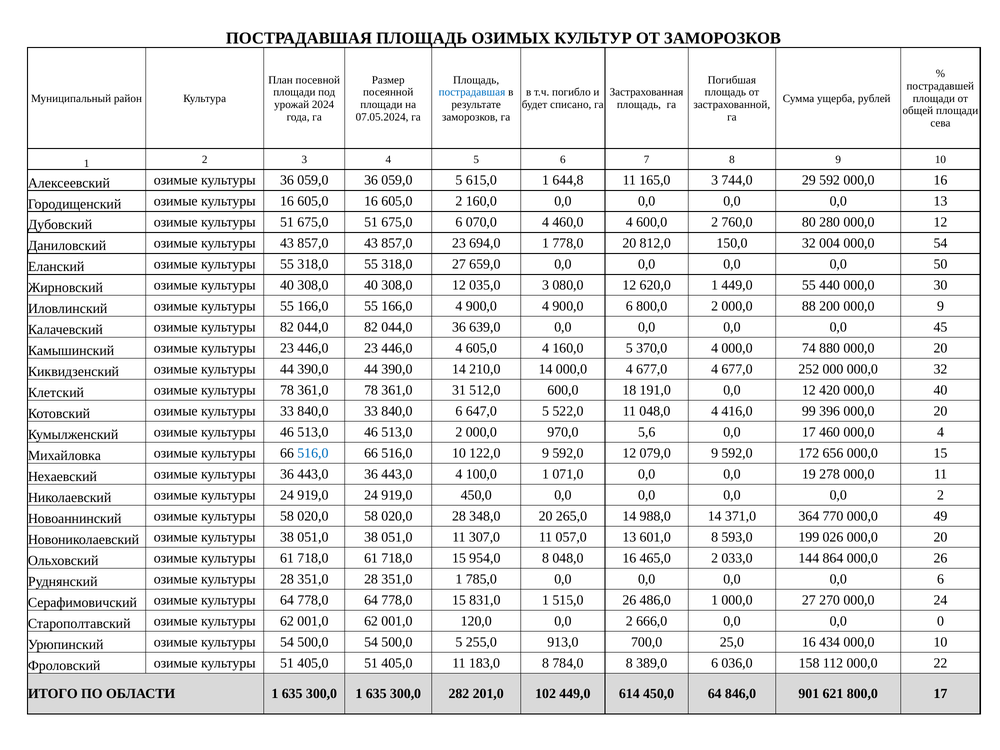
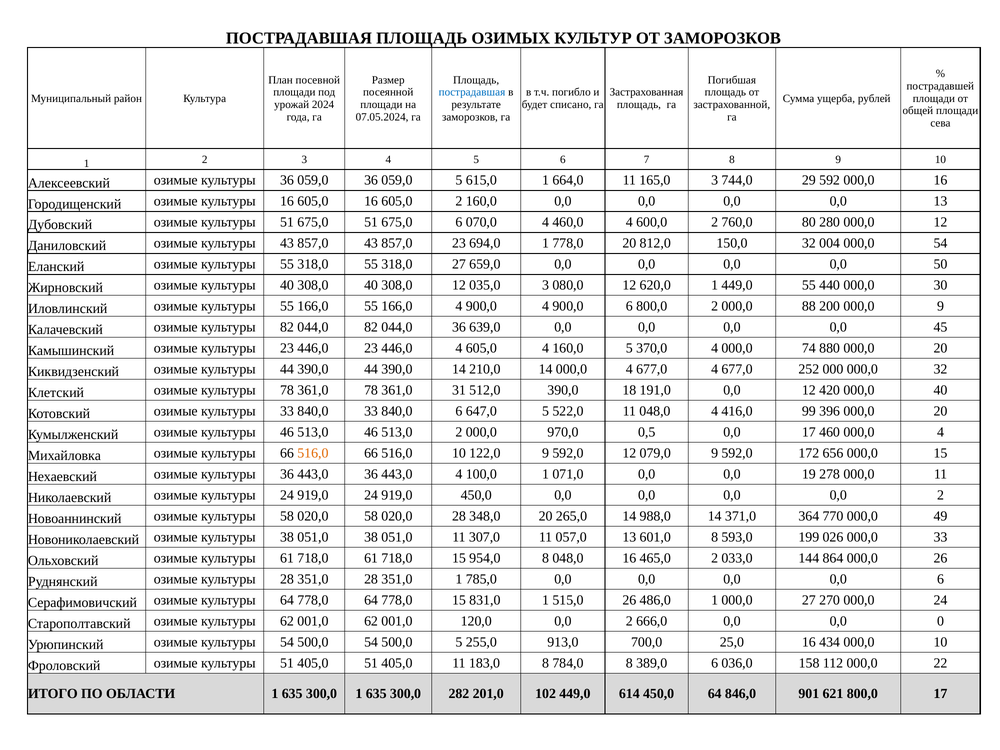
644,8: 644,8 -> 664,0
512,0 600,0: 600,0 -> 390,0
5,6: 5,6 -> 0,5
516,0 at (313, 453) colour: blue -> orange
026 000,0 20: 20 -> 33
